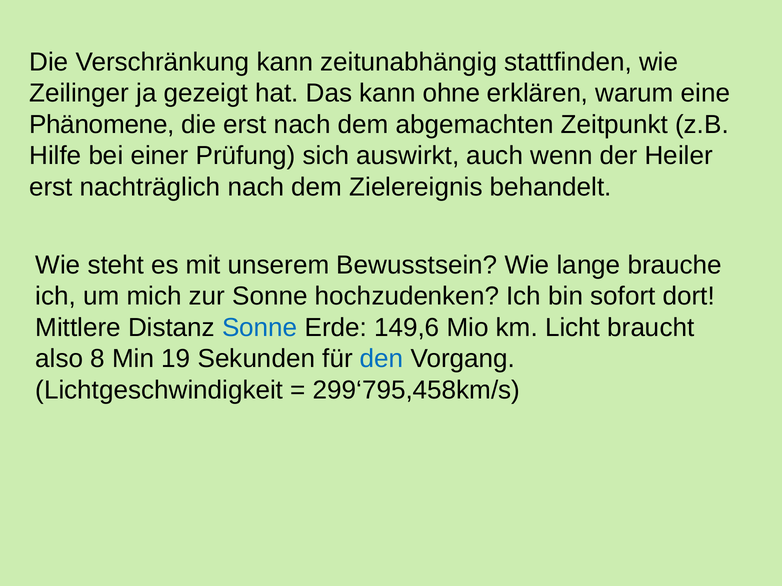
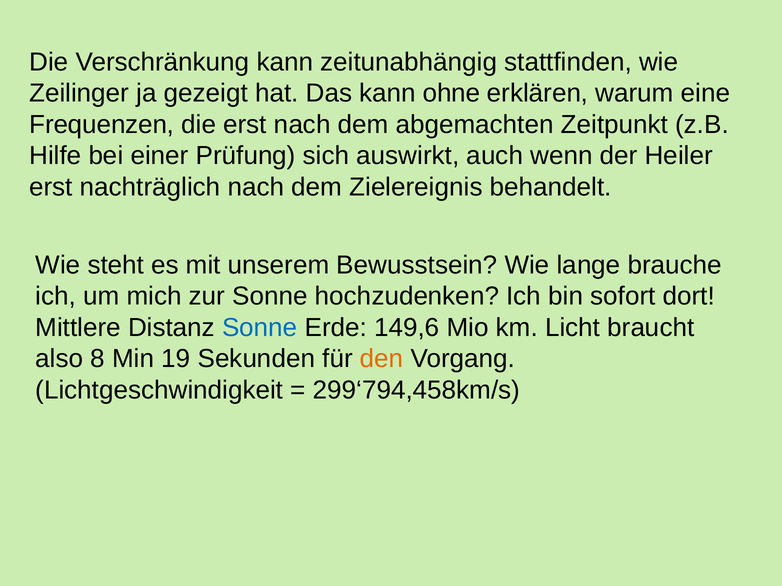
Phänomene: Phänomene -> Frequenzen
den colour: blue -> orange
299‘795,458km/s: 299‘795,458km/s -> 299‘794,458km/s
